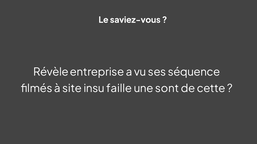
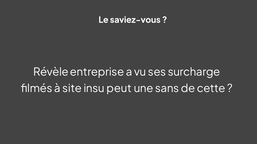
séquence: séquence -> surcharge
faille: faille -> peut
sont: sont -> sans
